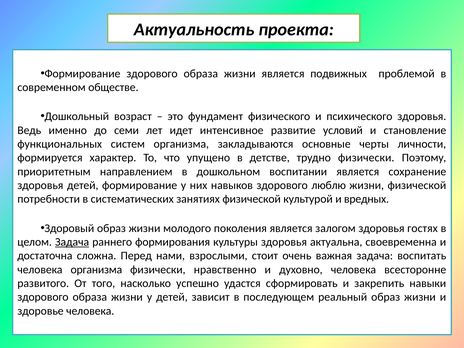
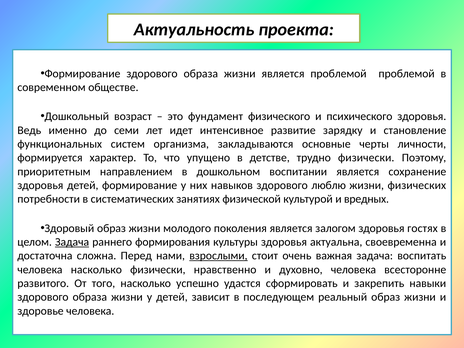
является подвижных: подвижных -> проблемой
условий: условий -> зарядку
жизни физической: физической -> физических
взрослыми underline: none -> present
человека организма: организма -> насколько
